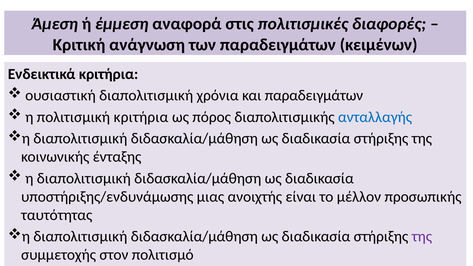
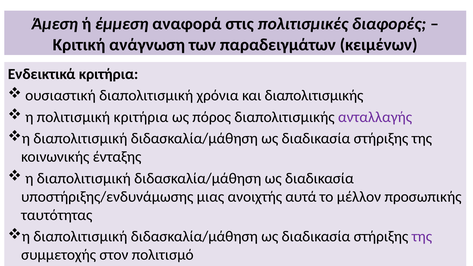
και παραδειγμάτων: παραδειγμάτων -> διαπολιτισμικής
ανταλλαγής colour: blue -> purple
είναι: είναι -> αυτά
